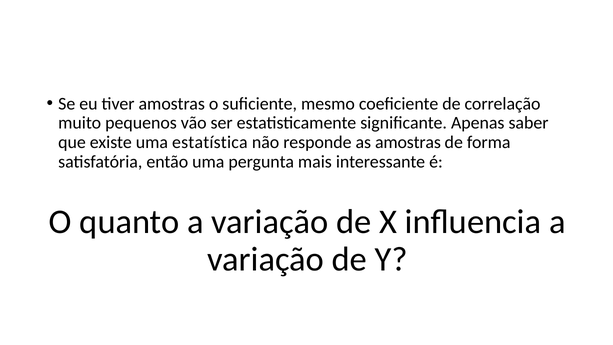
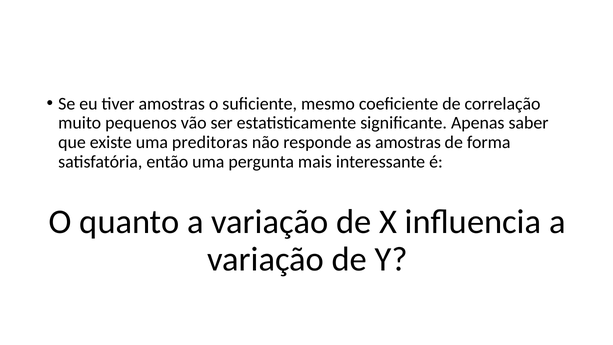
estatística: estatística -> preditoras
